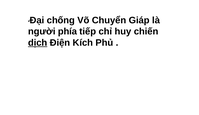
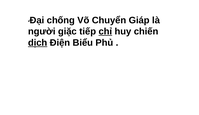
phía: phía -> giặc
chỉ underline: none -> present
Kích: Kích -> Biểu
